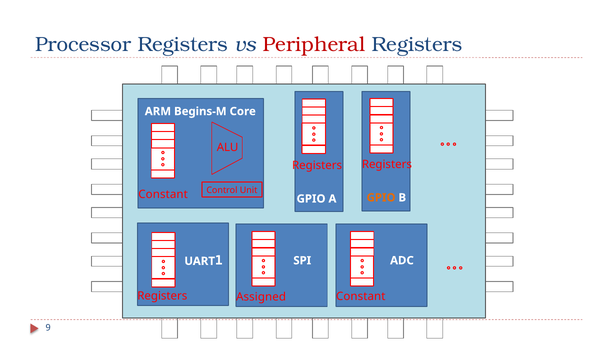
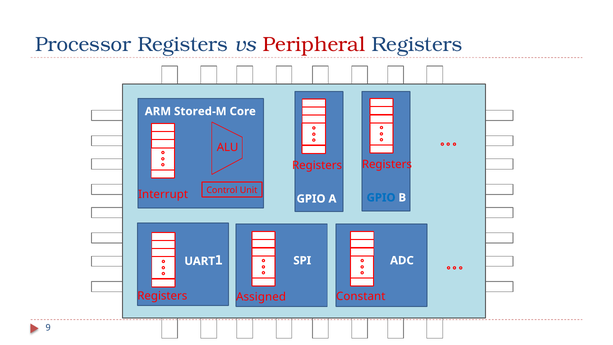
Begins-M: Begins-M -> Stored-M
Constant at (163, 195): Constant -> Interrupt
GPIO at (381, 198) colour: orange -> blue
